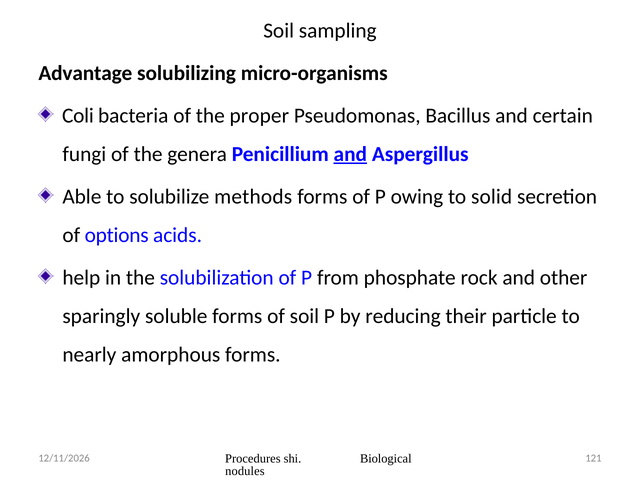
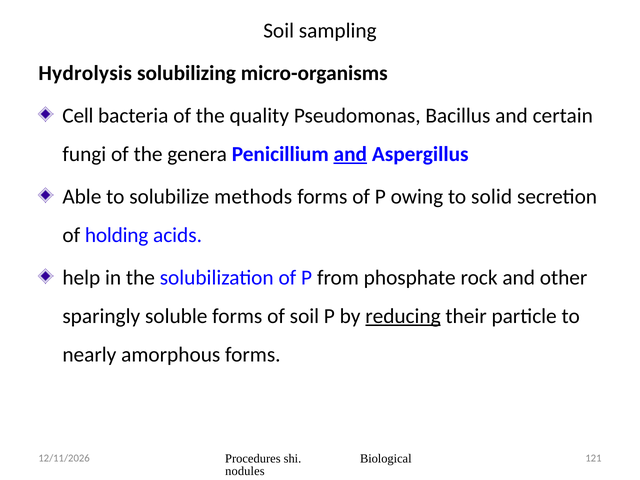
Advantage: Advantage -> Hydrolysis
Coli: Coli -> Cell
proper: proper -> quality
options: options -> holding
reducing underline: none -> present
